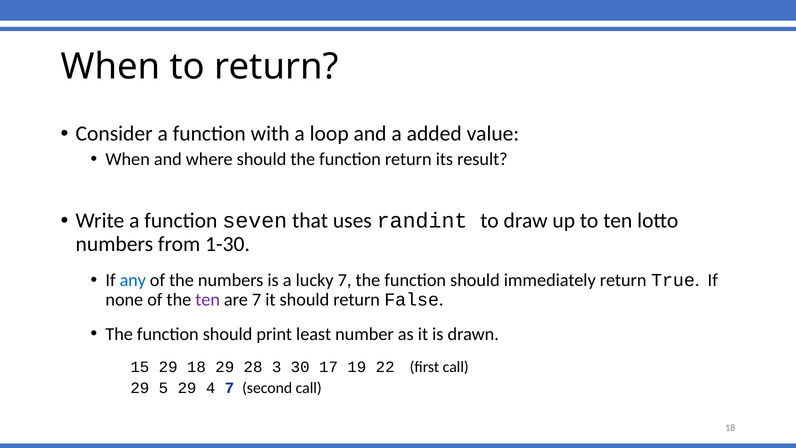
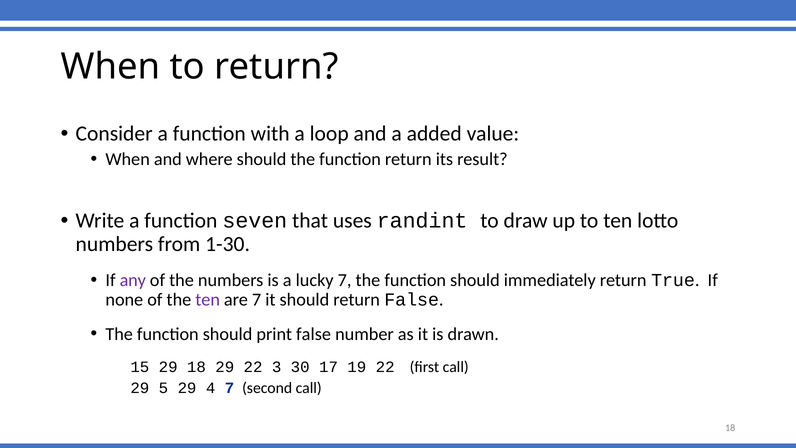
any colour: blue -> purple
print least: least -> false
29 28: 28 -> 22
